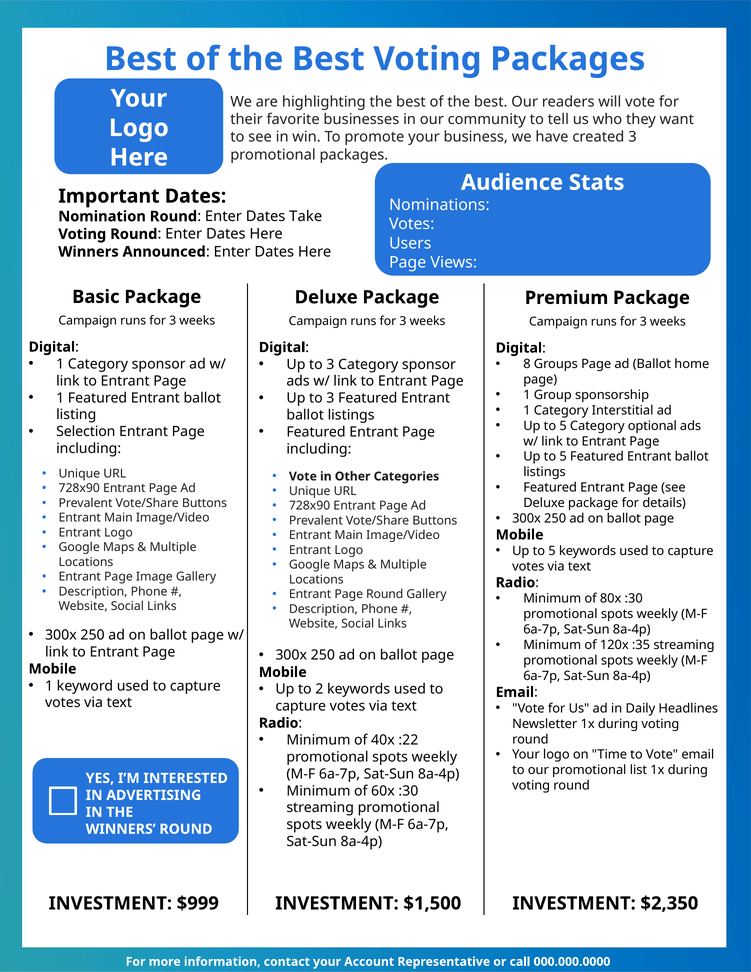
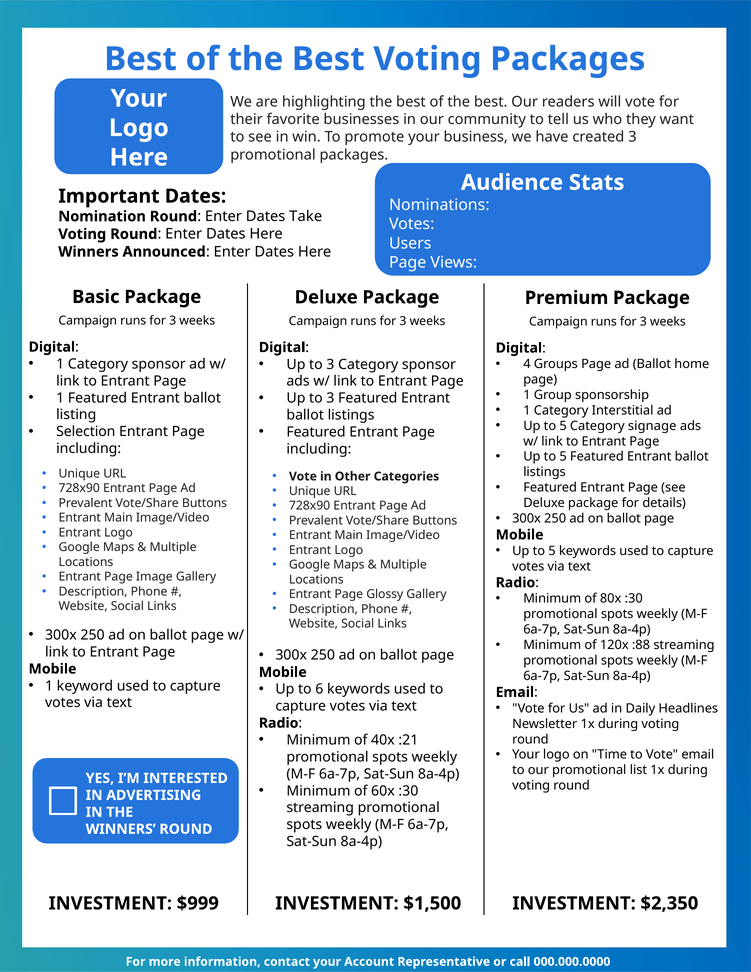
8: 8 -> 4
optional: optional -> signage
Page Round: Round -> Glossy
:35: :35 -> :88
2: 2 -> 6
:22: :22 -> :21
